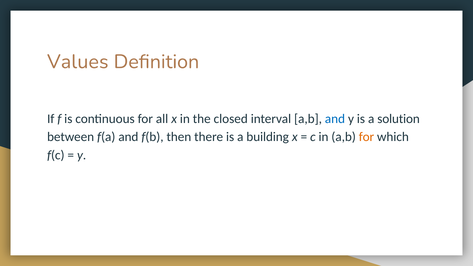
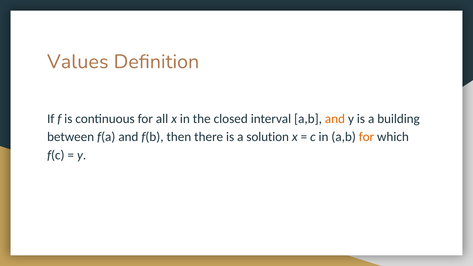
and at (335, 119) colour: blue -> orange
solution: solution -> building
building: building -> solution
